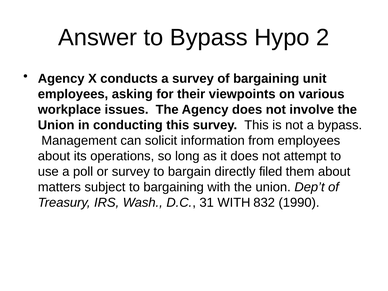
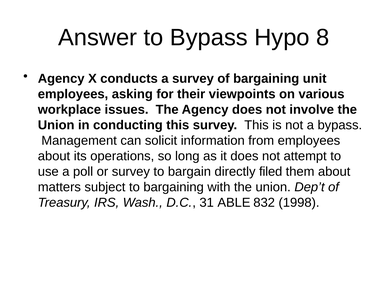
2: 2 -> 8
31 WITH: WITH -> ABLE
1990: 1990 -> 1998
